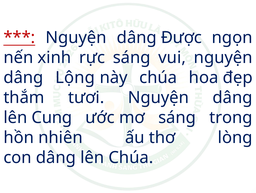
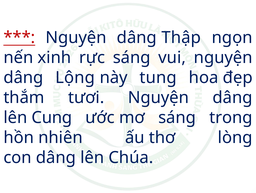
Được: Được -> Thập
này chúa: chúa -> tung
